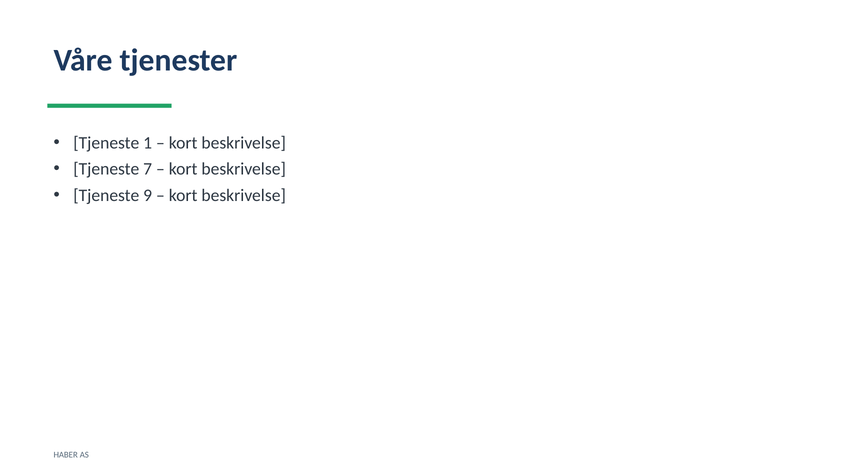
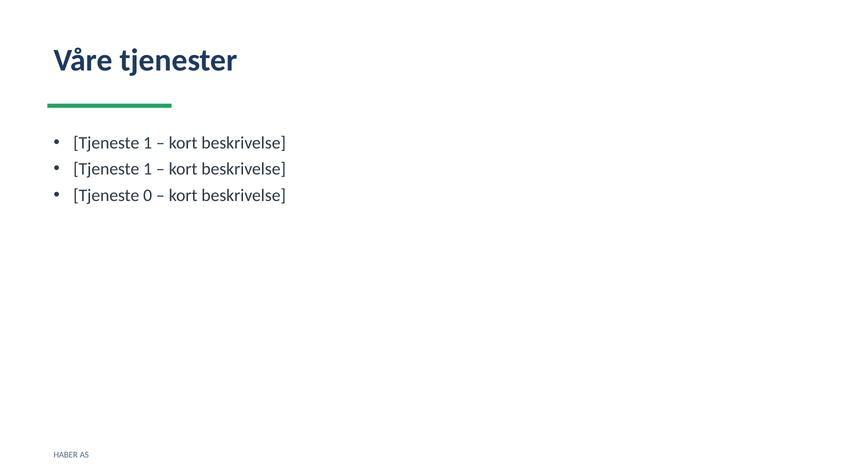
7 at (148, 169): 7 -> 1
9: 9 -> 0
